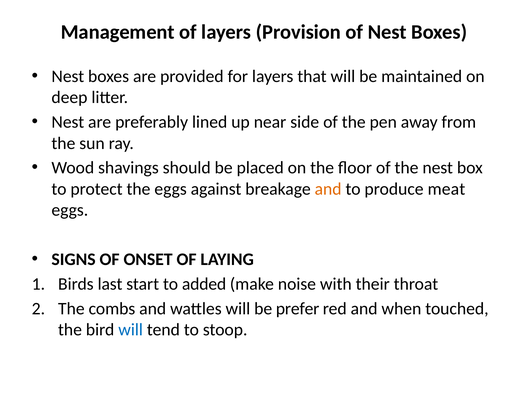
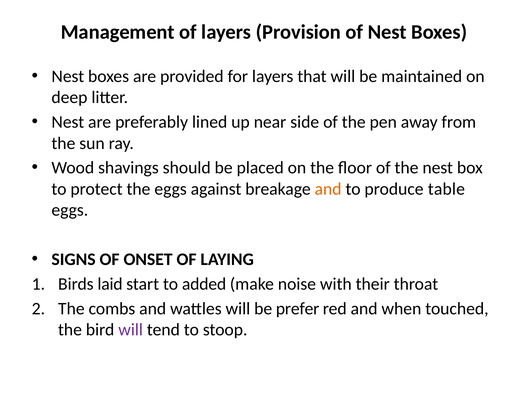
meat: meat -> table
last: last -> laid
will at (131, 330) colour: blue -> purple
